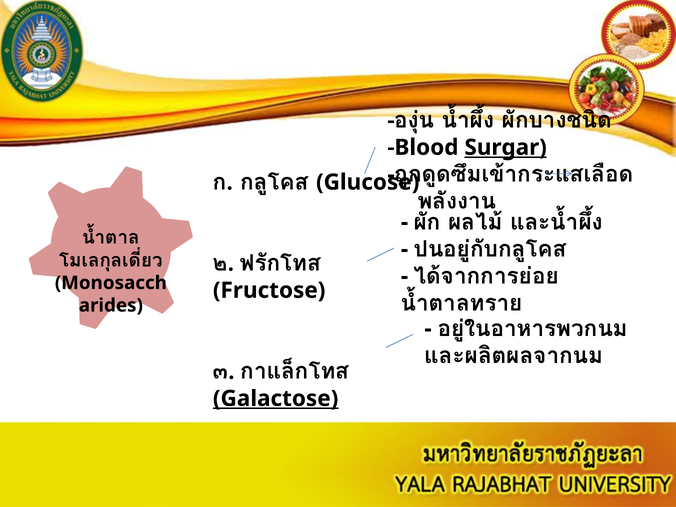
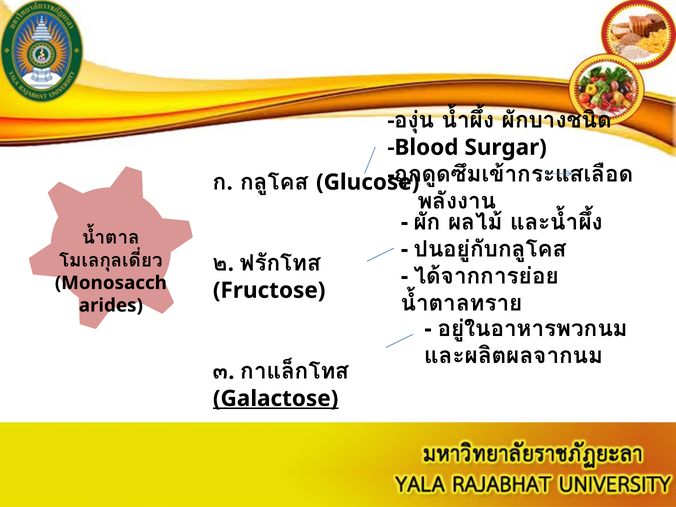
Surgar underline: present -> none
